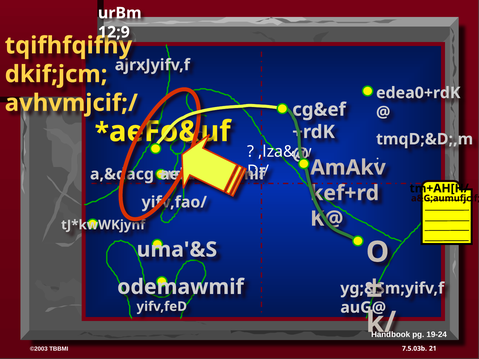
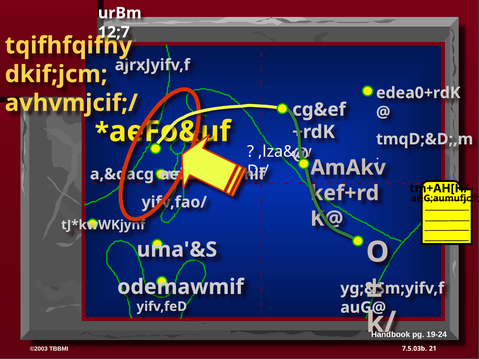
12;9: 12;9 -> 12;7
